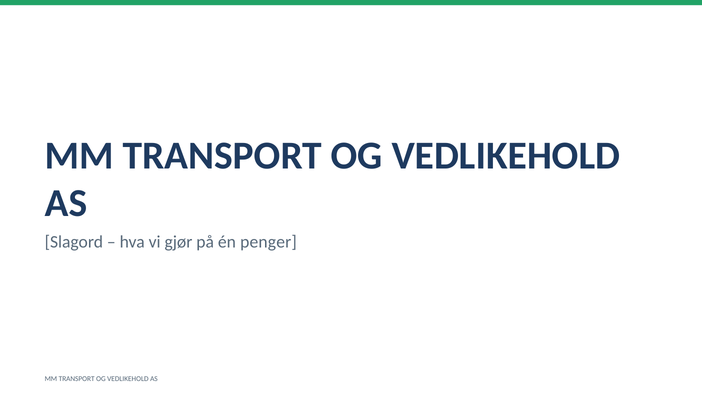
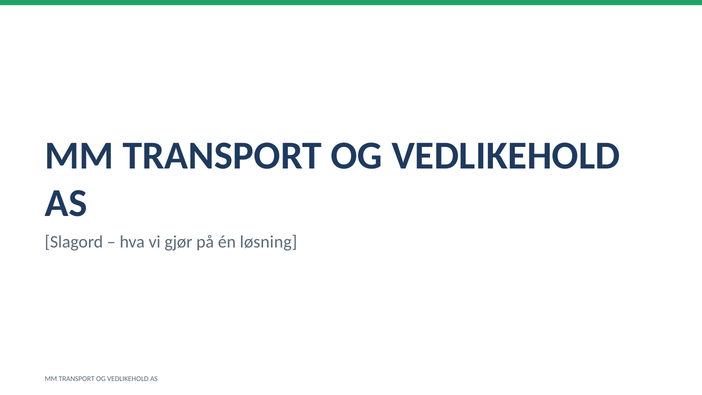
penger: penger -> løsning
